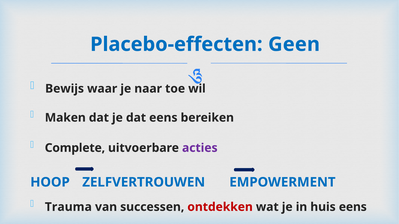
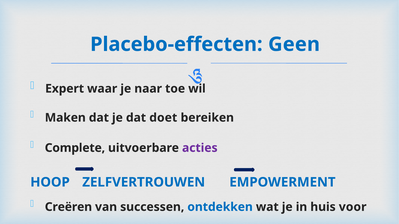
Bewijs: Bewijs -> Expert
dat eens: eens -> doet
Trauma: Trauma -> Creëren
ontdekken colour: red -> blue
huis eens: eens -> voor
